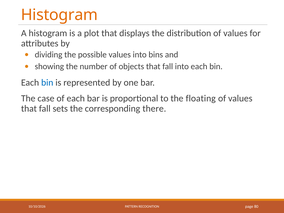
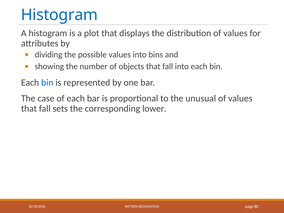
Histogram at (59, 15) colour: orange -> blue
floating: floating -> unusual
there: there -> lower
